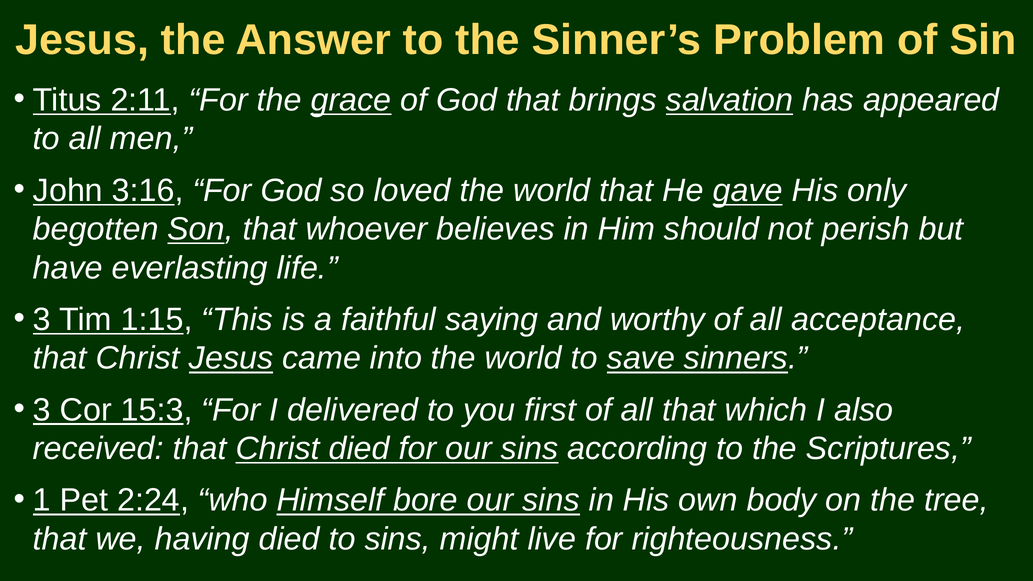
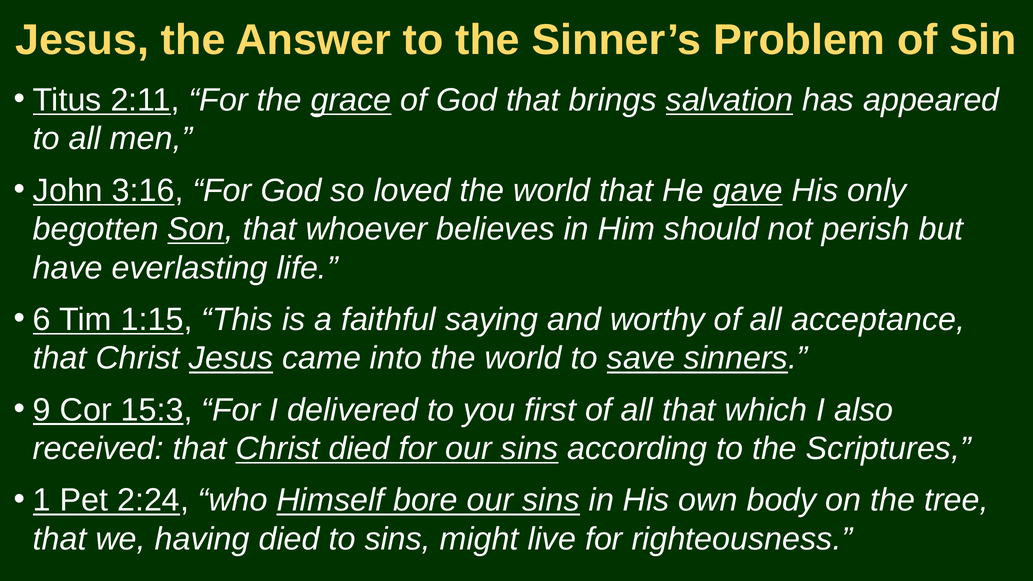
3 at (42, 320): 3 -> 6
3 at (42, 410): 3 -> 9
